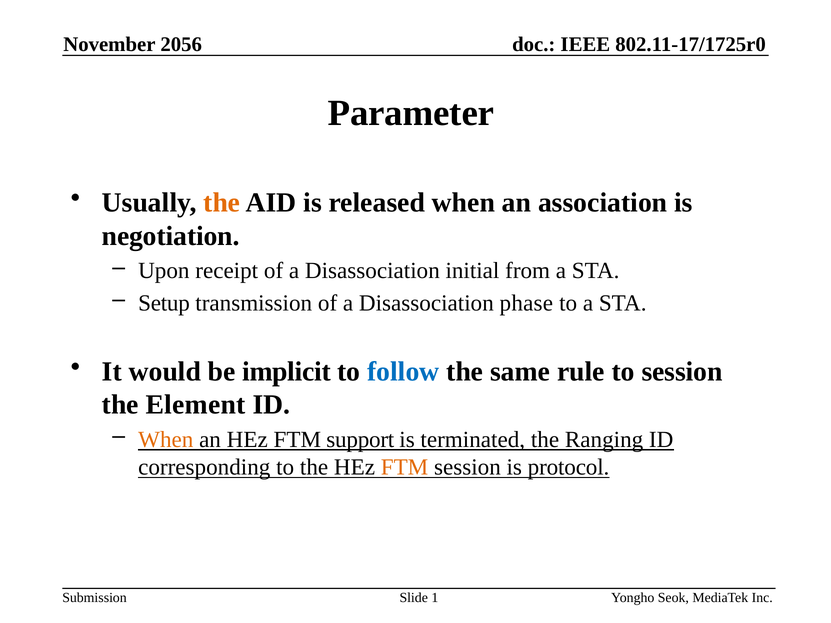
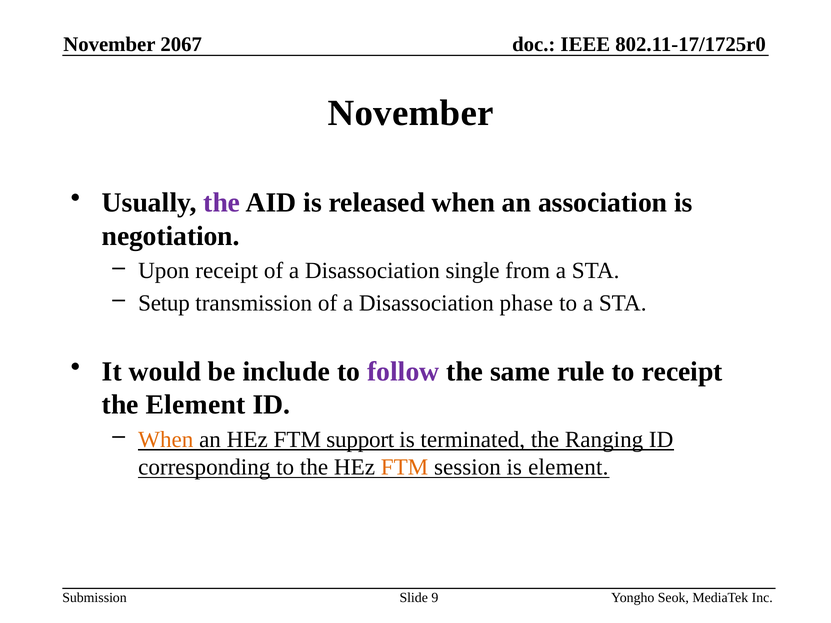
2056: 2056 -> 2067
Parameter at (411, 113): Parameter -> November
the at (222, 203) colour: orange -> purple
initial: initial -> single
implicit: implicit -> include
follow colour: blue -> purple
to session: session -> receipt
is protocol: protocol -> element
1: 1 -> 9
